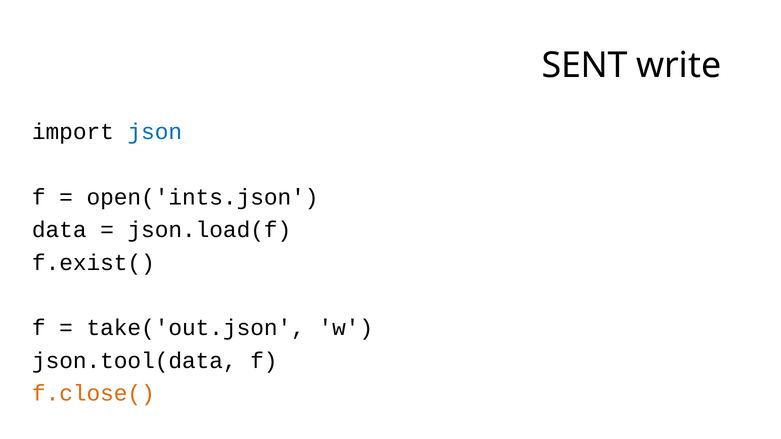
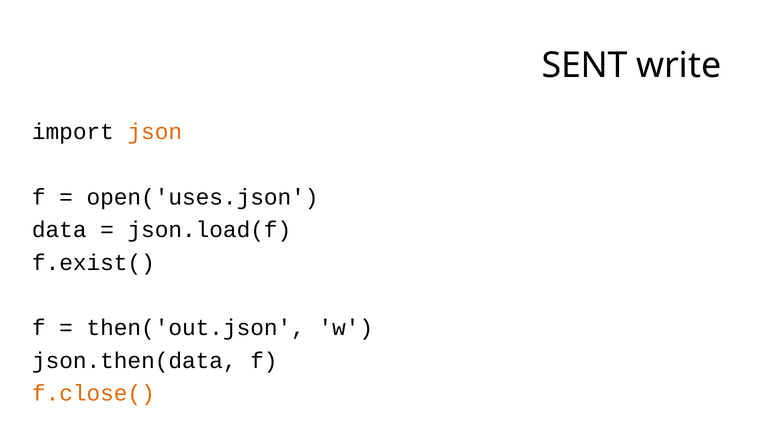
json colour: blue -> orange
open('ints.json: open('ints.json -> open('uses.json
take('out.json: take('out.json -> then('out.json
json.tool(data: json.tool(data -> json.then(data
